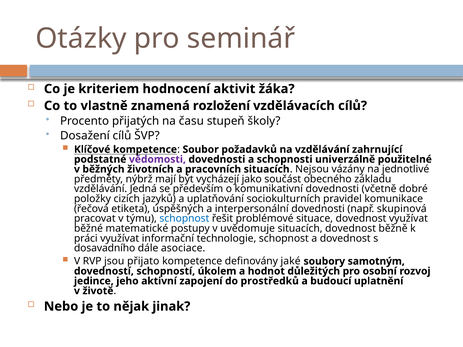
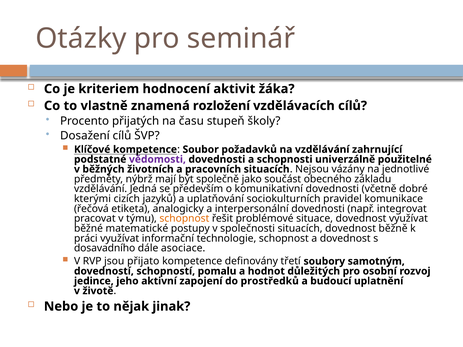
vycházejí: vycházejí -> společně
položky: položky -> kterými
úspěšných: úspěšných -> analogicky
skupinová: skupinová -> integrovat
schopnost at (184, 219) colour: blue -> orange
uvědomuje: uvědomuje -> společnosti
jaké: jaké -> třetí
úkolem: úkolem -> pomalu
